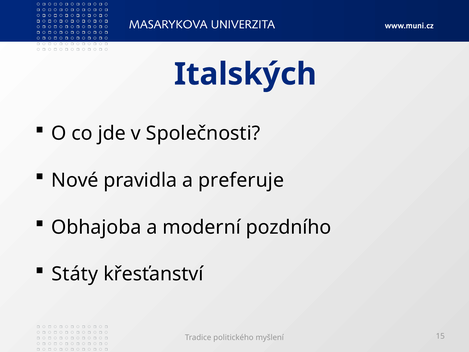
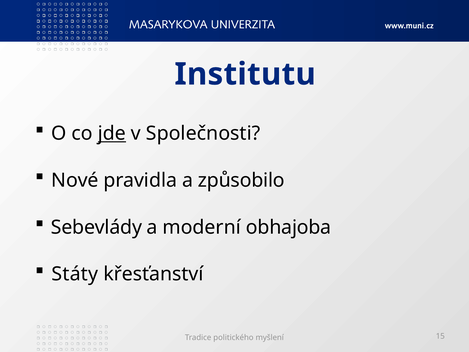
Italských: Italských -> Institutu
jde underline: none -> present
preferuje: preferuje -> způsobilo
Obhajoba: Obhajoba -> Sebevlády
pozdního: pozdního -> obhajoba
